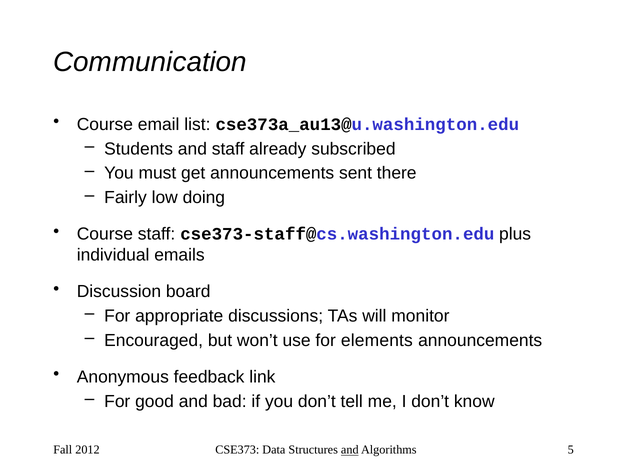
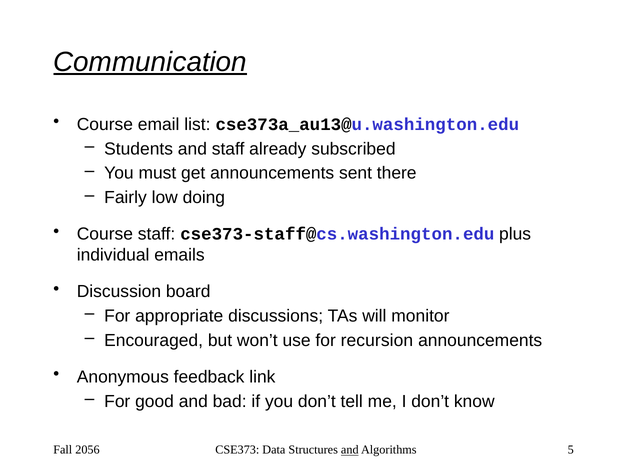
Communication underline: none -> present
elements: elements -> recursion
2012: 2012 -> 2056
